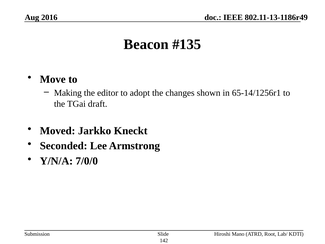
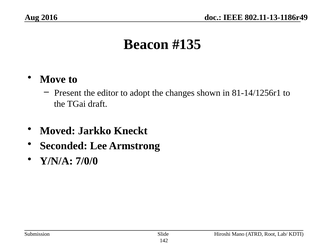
Making: Making -> Present
65-14/1256r1: 65-14/1256r1 -> 81-14/1256r1
